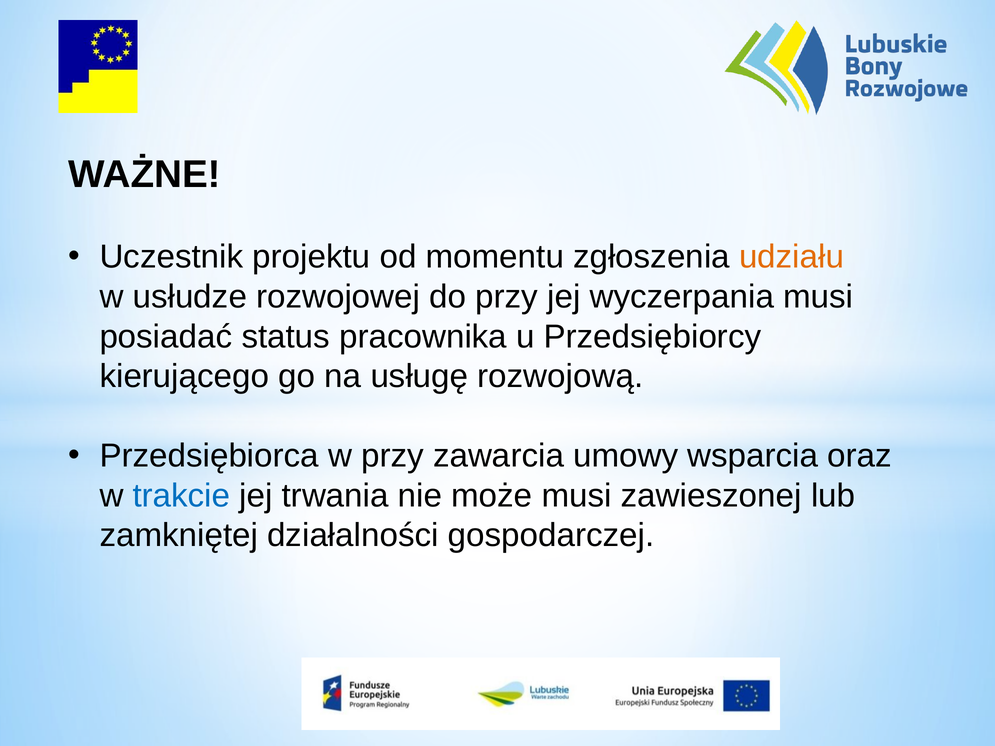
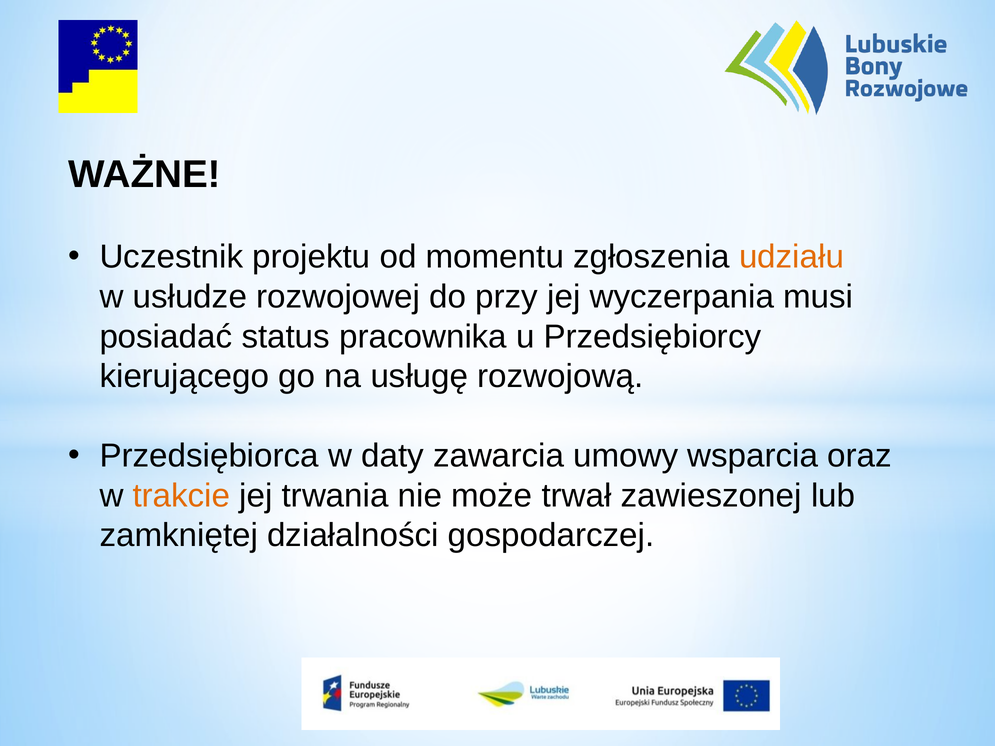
w przy: przy -> daty
trakcie colour: blue -> orange
może musi: musi -> trwał
